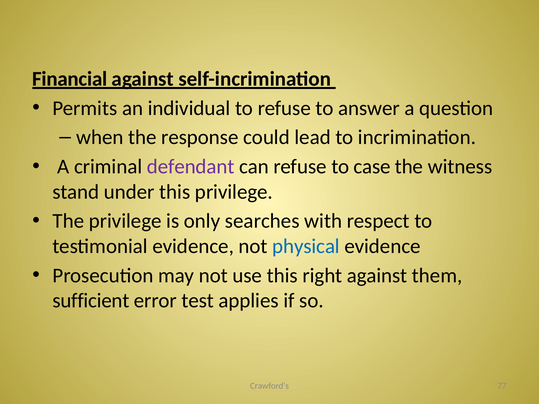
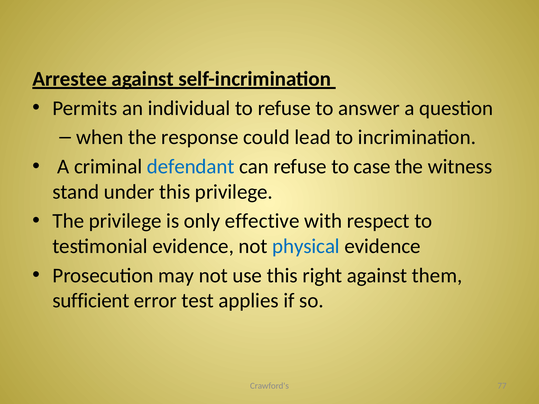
Financial: Financial -> Arrestee
defendant colour: purple -> blue
searches: searches -> effective
